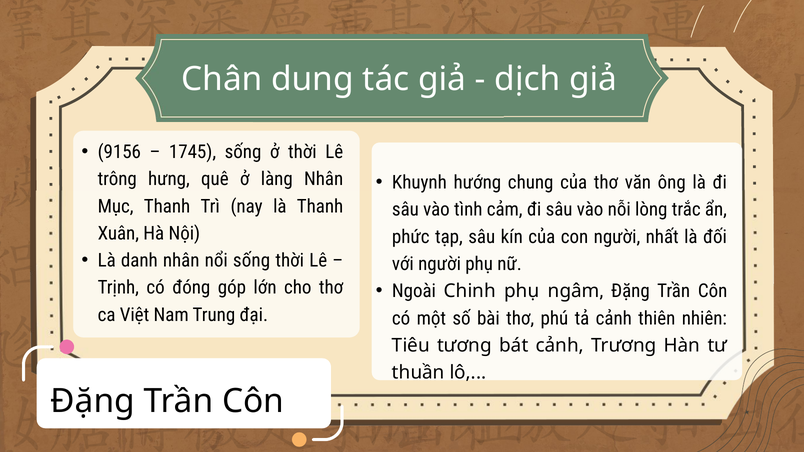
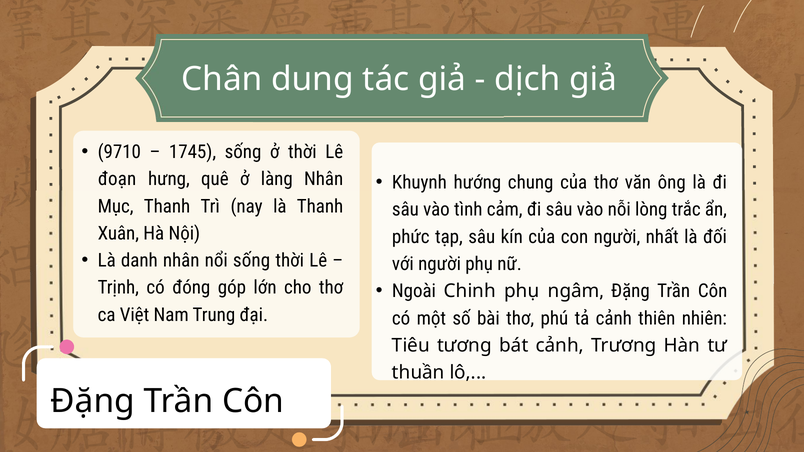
9156: 9156 -> 9710
trông: trông -> đoạn
